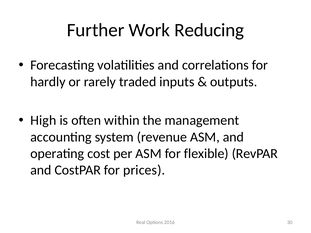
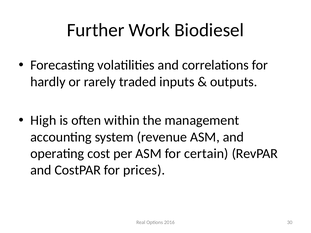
Reducing: Reducing -> Biodiesel
flexible: flexible -> certain
